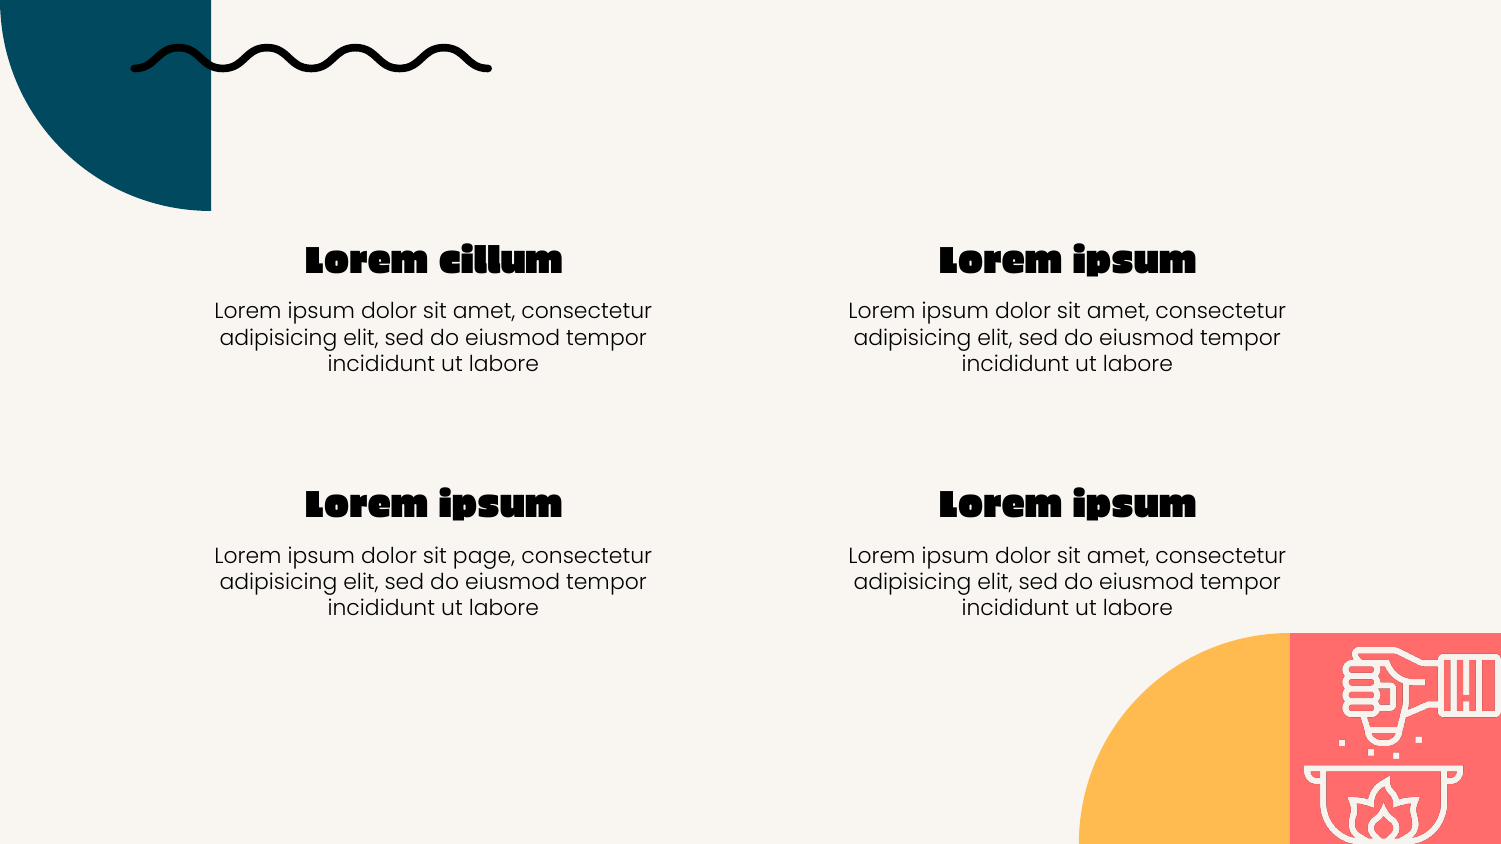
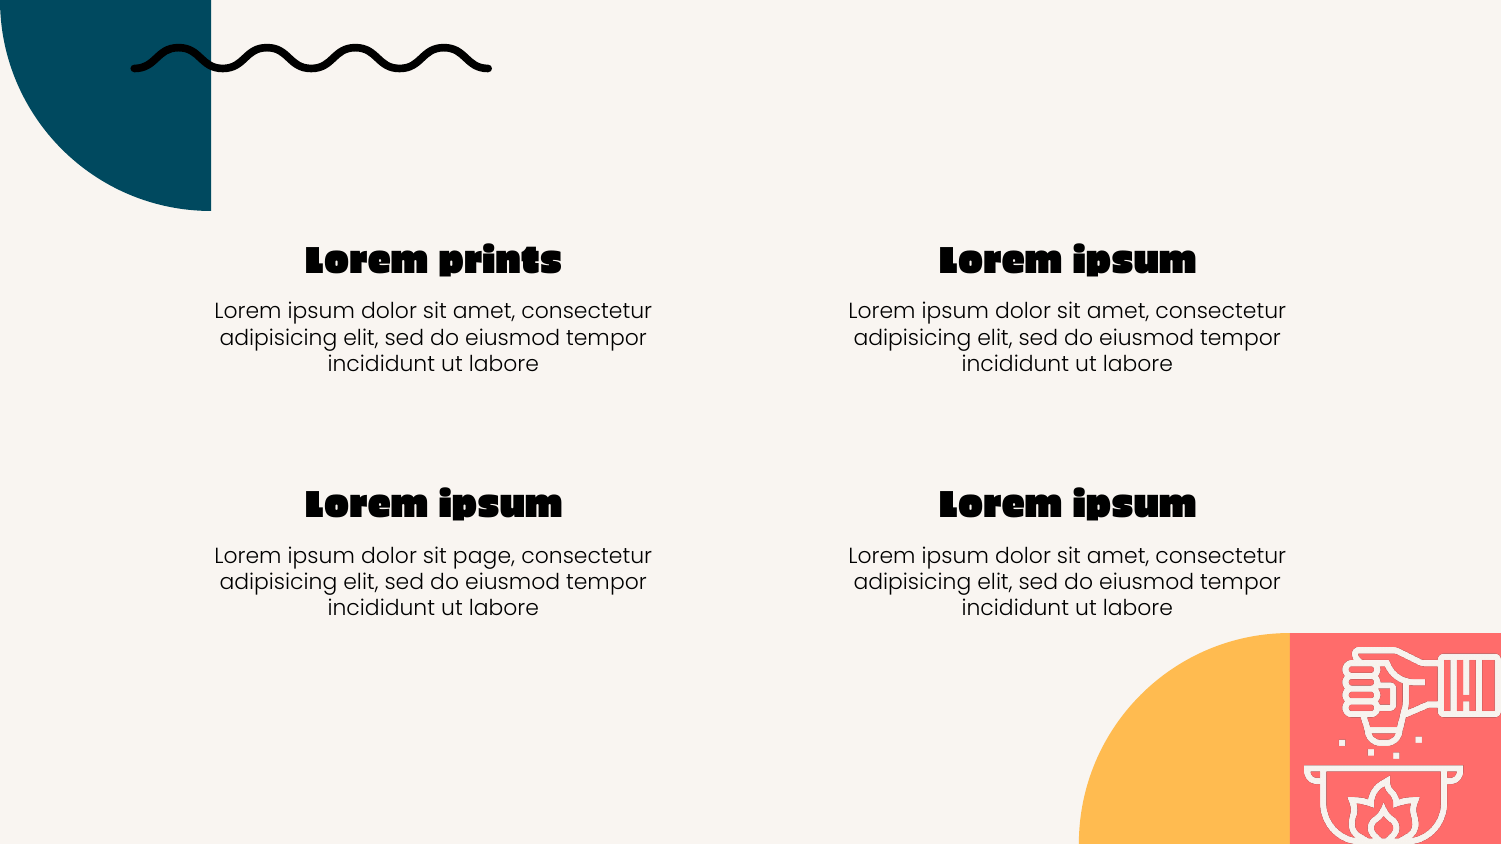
cillum: cillum -> prints
